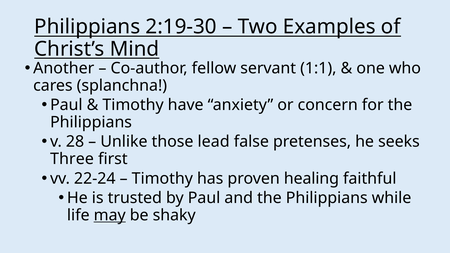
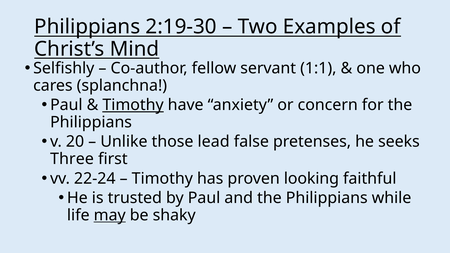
Another: Another -> Selfishly
Timothy at (133, 105) underline: none -> present
28: 28 -> 20
healing: healing -> looking
